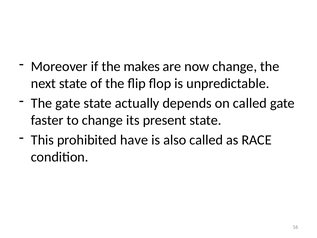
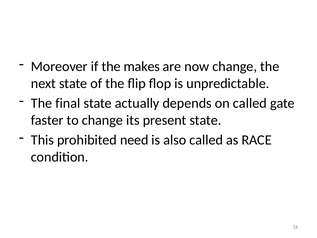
The gate: gate -> final
have: have -> need
